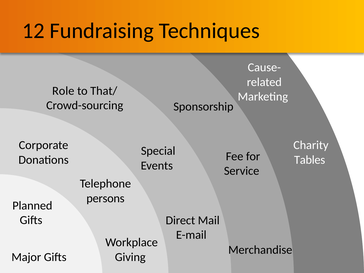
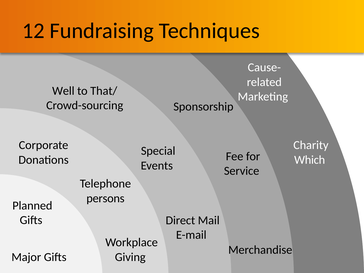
Role: Role -> Well
Tables: Tables -> Which
